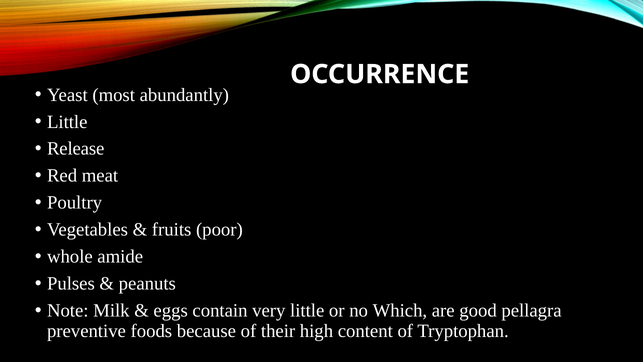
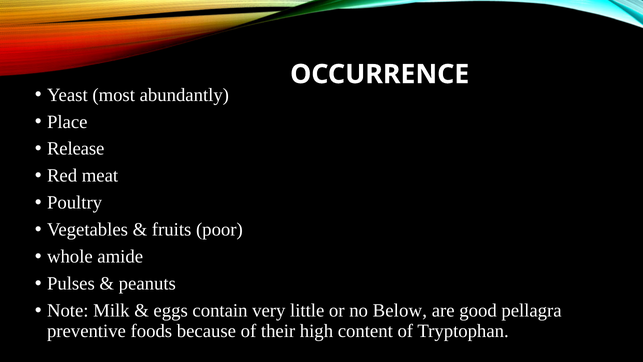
Little at (67, 122): Little -> Place
Which: Which -> Below
